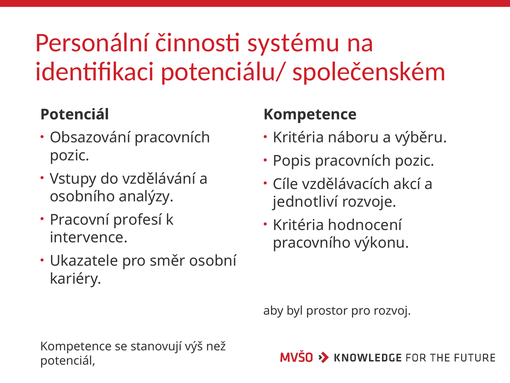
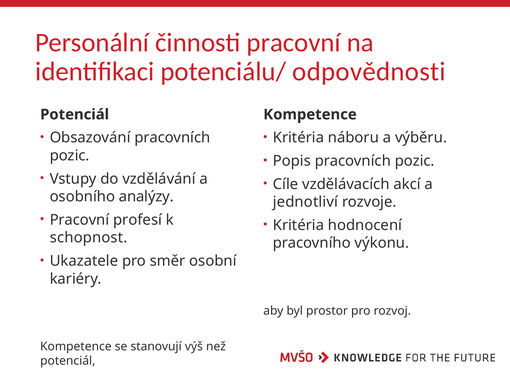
činnosti systému: systému -> pracovní
společenském: společenském -> odpovědnosti
intervence: intervence -> schopnost
